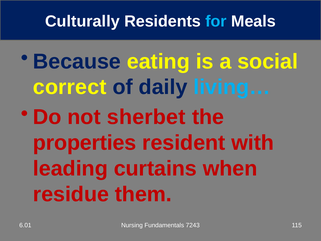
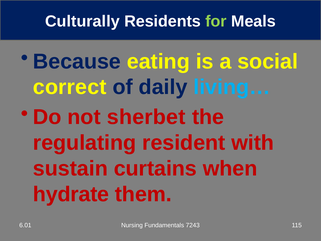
for colour: light blue -> light green
properties: properties -> regulating
leading: leading -> sustain
residue: residue -> hydrate
